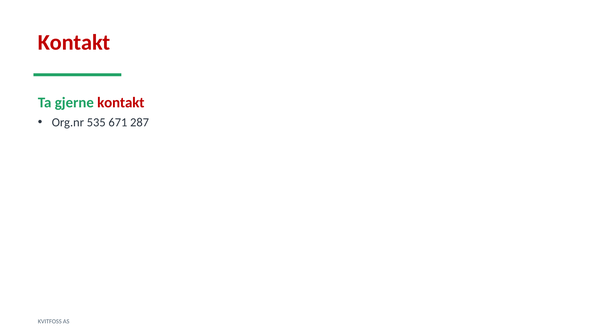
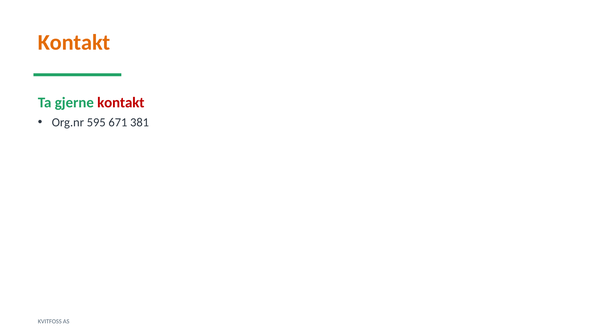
Kontakt at (74, 42) colour: red -> orange
535: 535 -> 595
287: 287 -> 381
